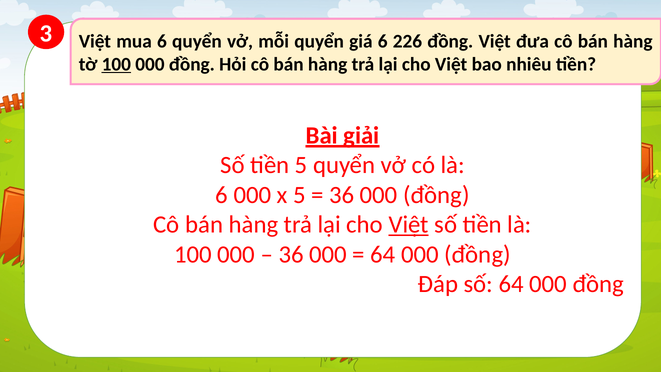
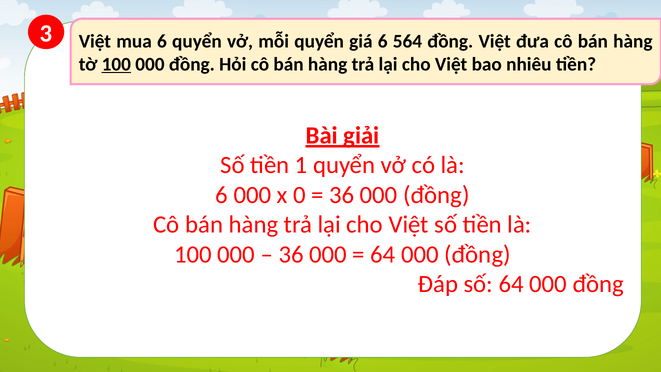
226: 226 -> 564
tiền 5: 5 -> 1
x 5: 5 -> 0
Việt at (409, 225) underline: present -> none
